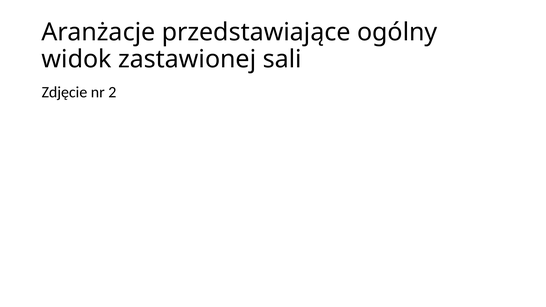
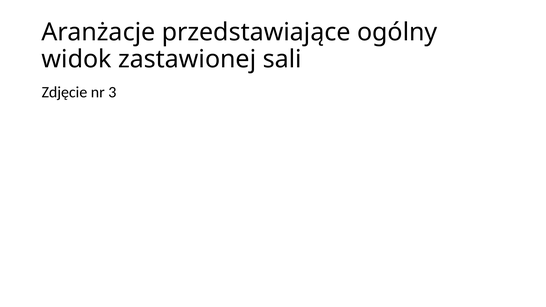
2: 2 -> 3
